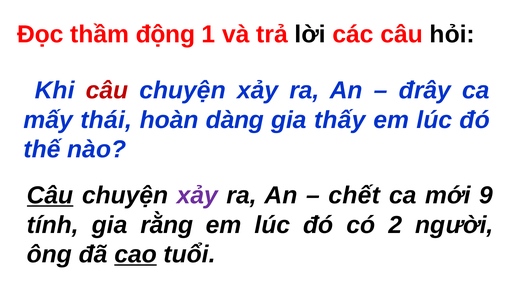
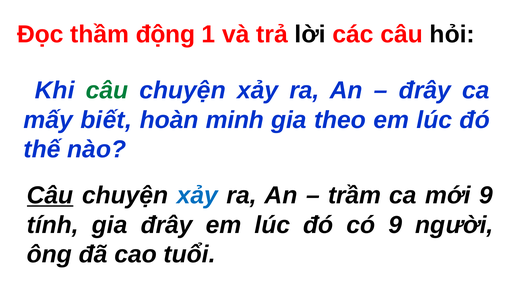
câu at (107, 91) colour: red -> green
thái: thái -> biết
dàng: dàng -> minh
thấy: thấy -> theo
xảy at (197, 196) colour: purple -> blue
chết: chết -> trầm
gia rằng: rằng -> đrây
có 2: 2 -> 9
cao underline: present -> none
